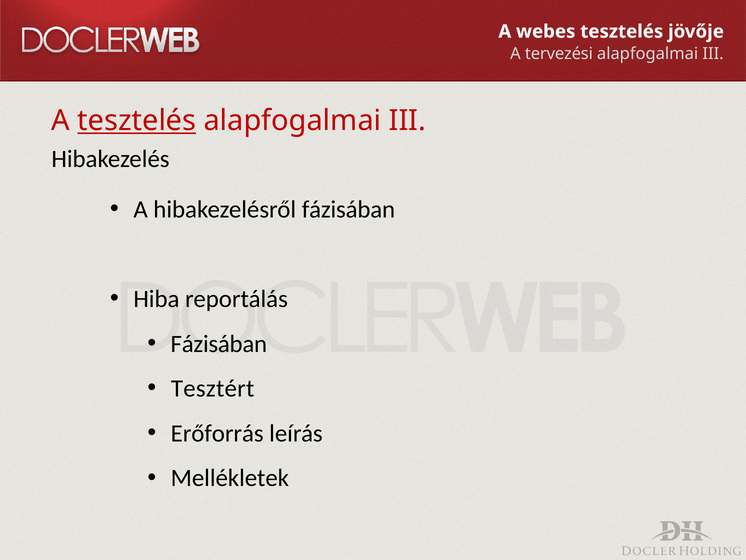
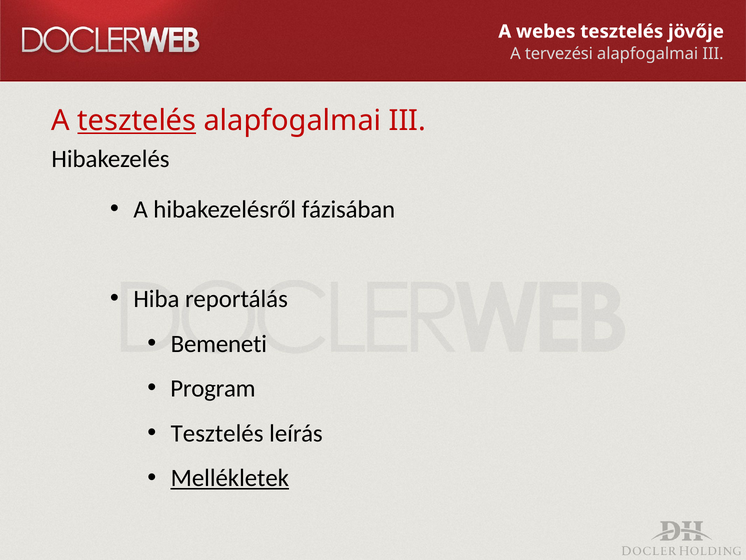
Fázisában at (219, 344): Fázisában -> Bemeneti
Tesztért: Tesztért -> Program
Erőforrás at (217, 433): Erőforrás -> Tesztelés
Mellékletek underline: none -> present
